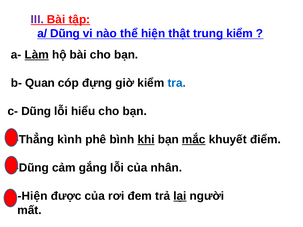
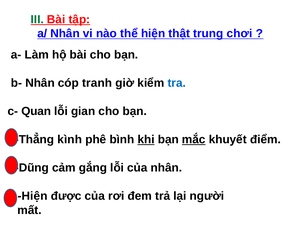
III colour: purple -> green
a/ Dũng: Dũng -> Nhân
trung kiểm: kiểm -> chơi
Làm underline: present -> none
b- Quan: Quan -> Nhân
đựng: đựng -> tranh
c- Dũng: Dũng -> Quan
hiểu: hiểu -> gian
lại underline: present -> none
